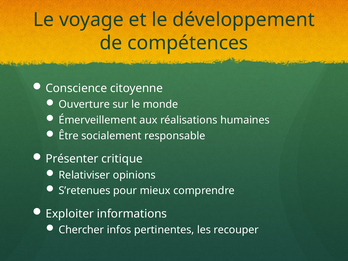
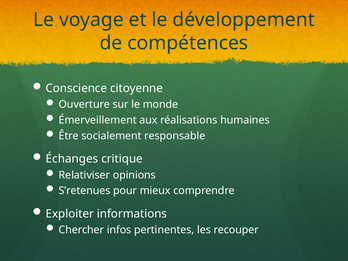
Présenter: Présenter -> Échanges
